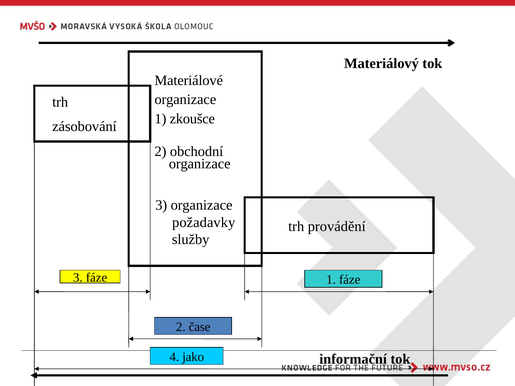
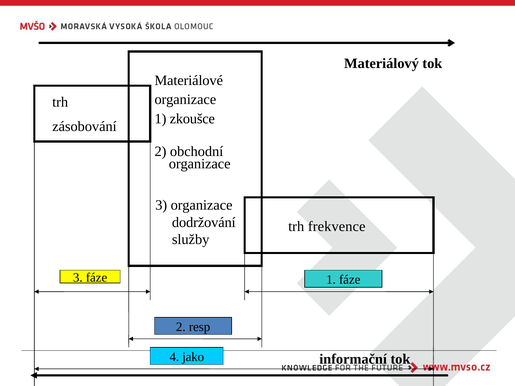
požadavky: požadavky -> dodržování
provádění: provádění -> frekvence
čase: čase -> resp
